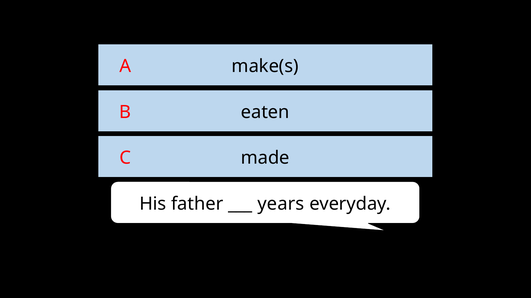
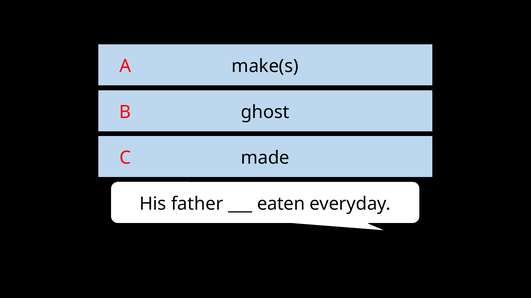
eaten: eaten -> ghost
years: years -> eaten
